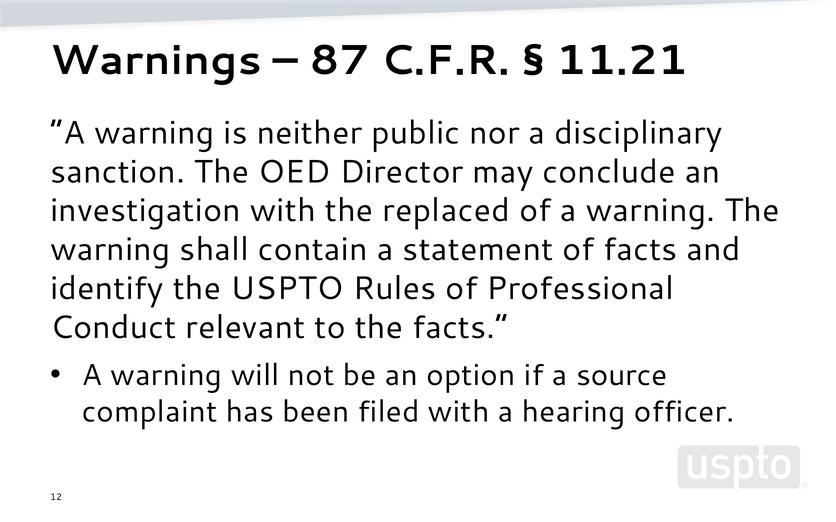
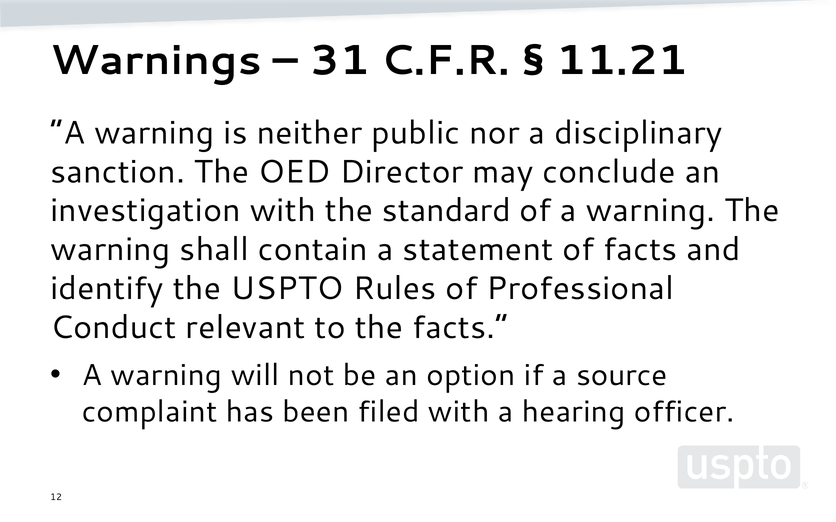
87: 87 -> 31
replaced: replaced -> standard
